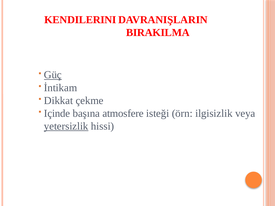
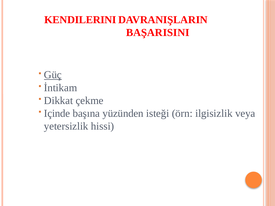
BIRAKILMA: BIRAKILMA -> BAŞARISINI
atmosfere: atmosfere -> yüzünden
yetersizlik underline: present -> none
